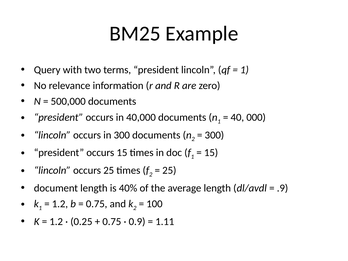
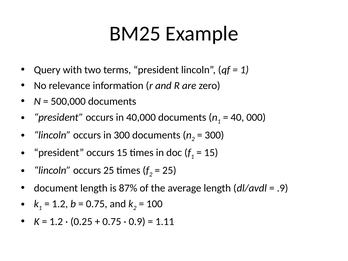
40%: 40% -> 87%
